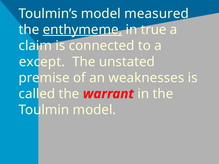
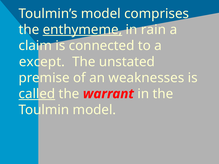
measured: measured -> comprises
true: true -> rain
called underline: none -> present
